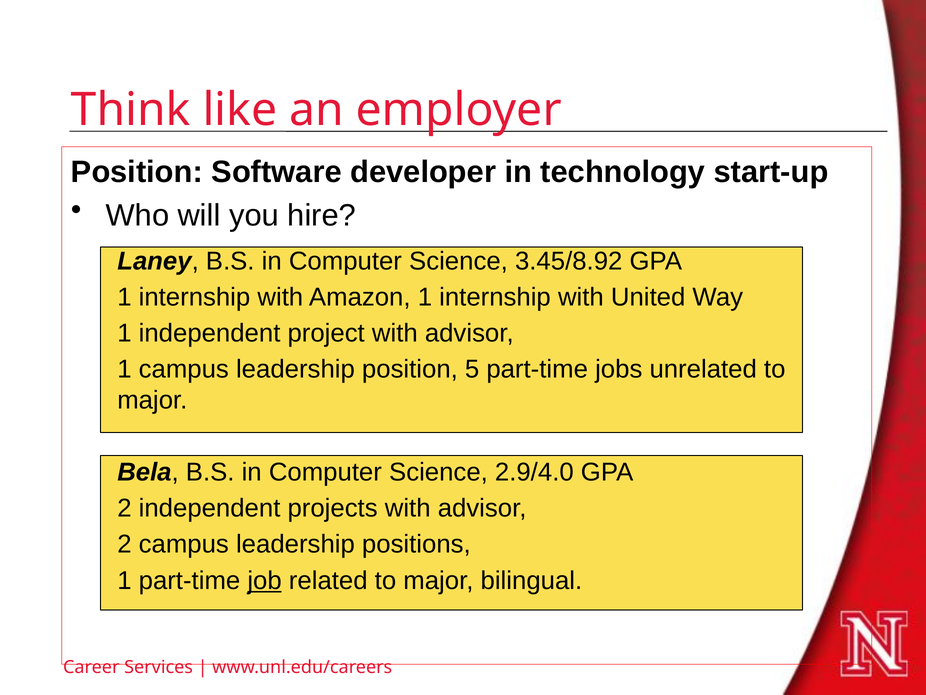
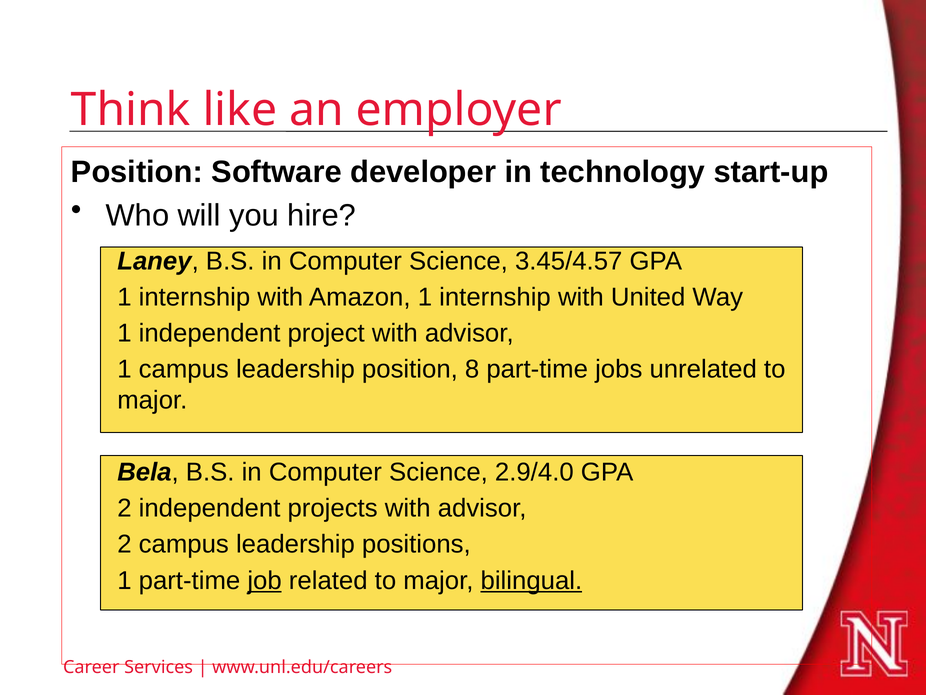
3.45/8.92: 3.45/8.92 -> 3.45/4.57
5: 5 -> 8
bilingual underline: none -> present
